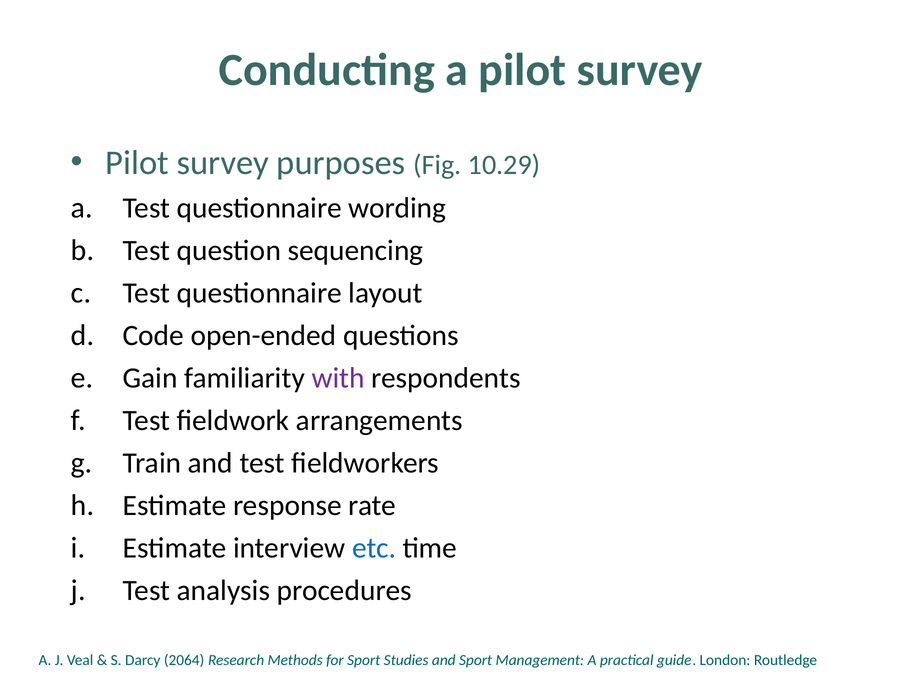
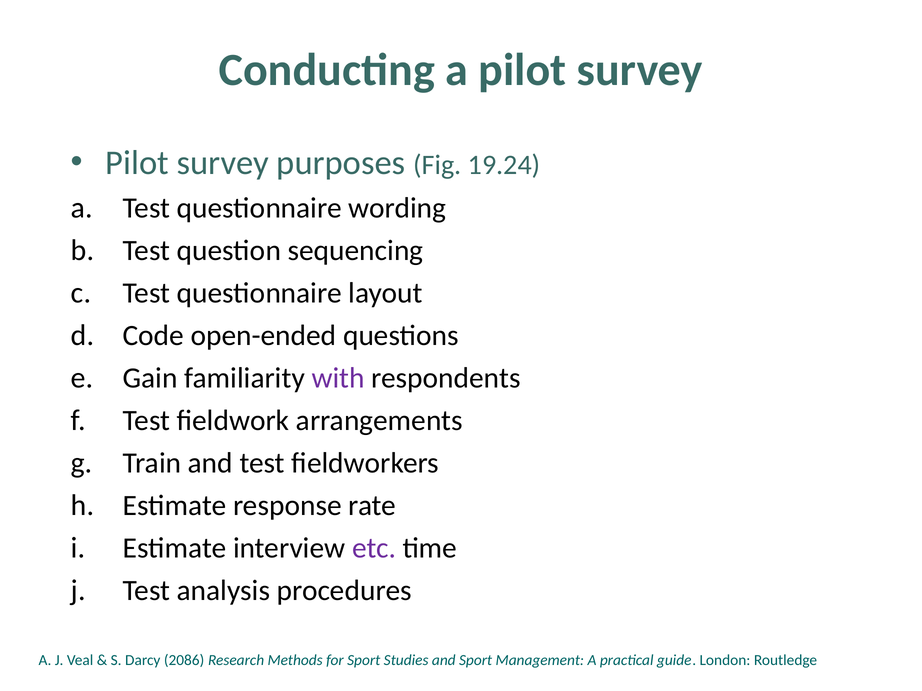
10.29: 10.29 -> 19.24
etc colour: blue -> purple
2064: 2064 -> 2086
